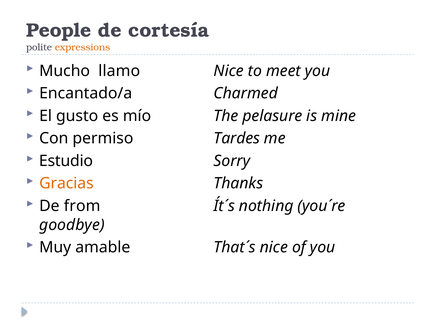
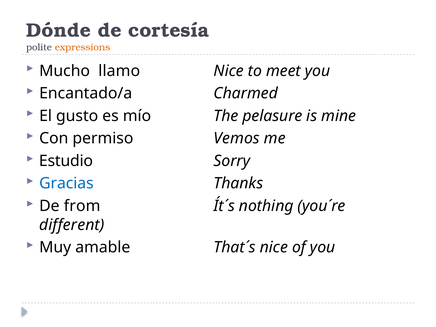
People: People -> Dónde
Tardes: Tardes -> Vemos
Gracias colour: orange -> blue
goodbye: goodbye -> different
